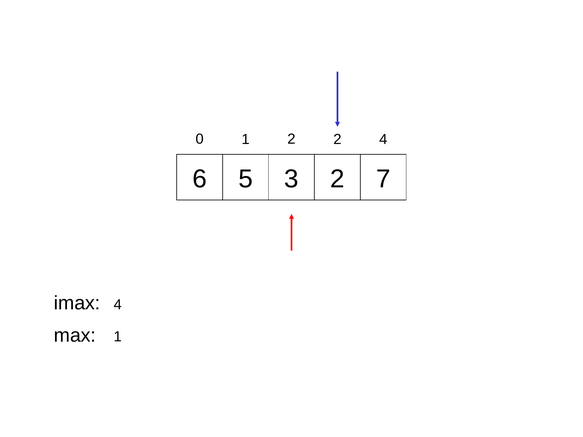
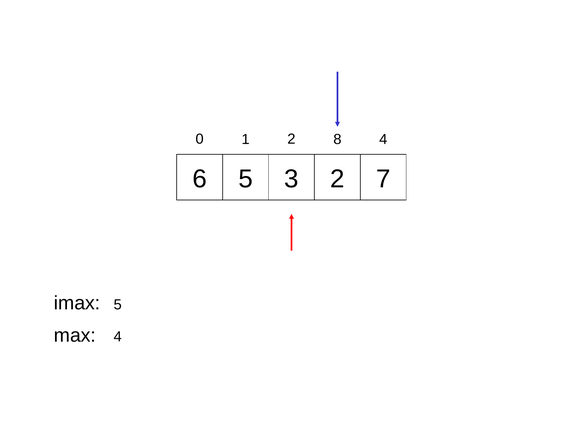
2 2: 2 -> 8
imax 4: 4 -> 5
max 1: 1 -> 4
